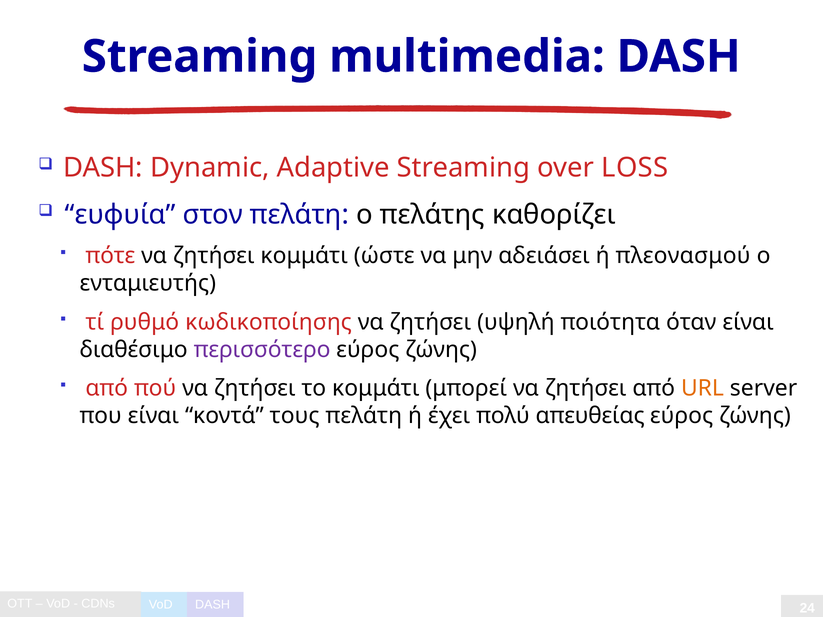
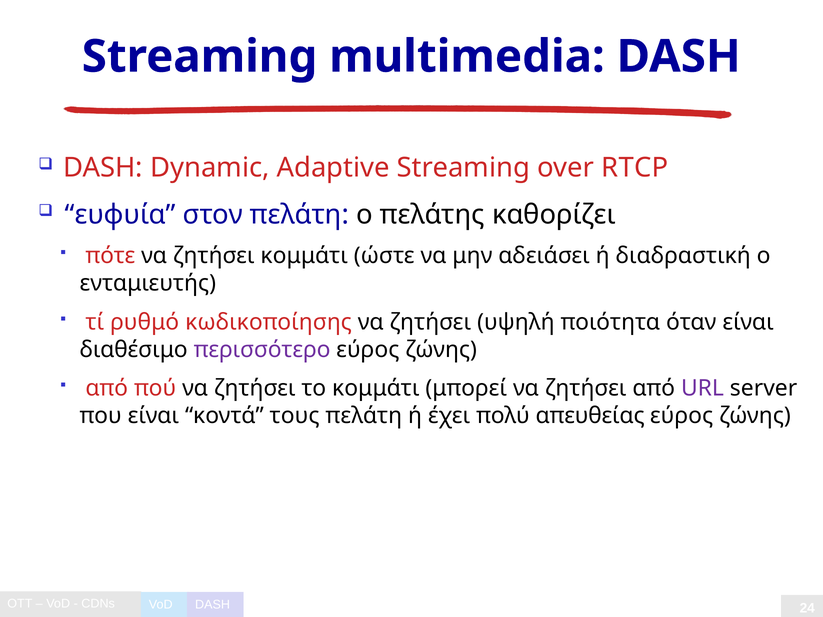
LOSS: LOSS -> RTCP
πλεονασμού: πλεονασμού -> διαδραστική
URL colour: orange -> purple
